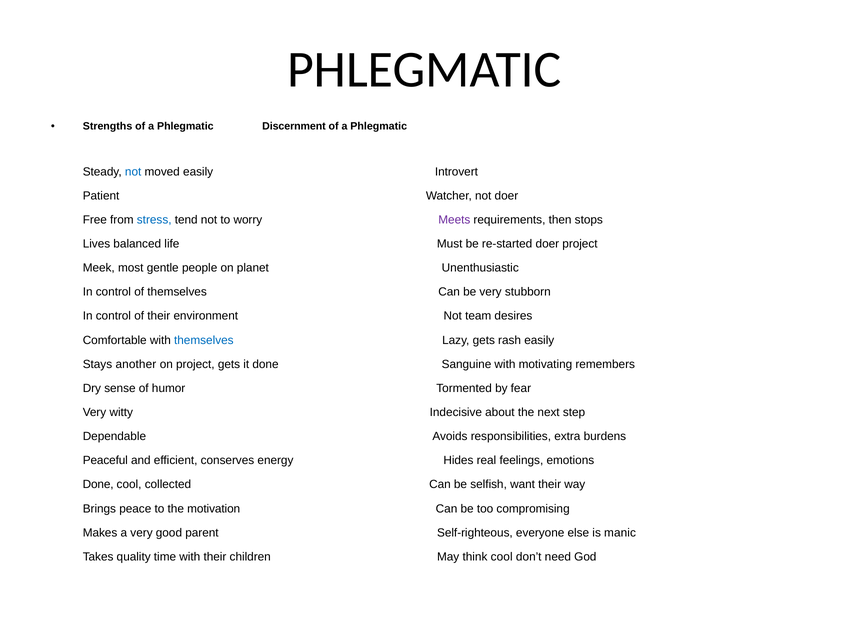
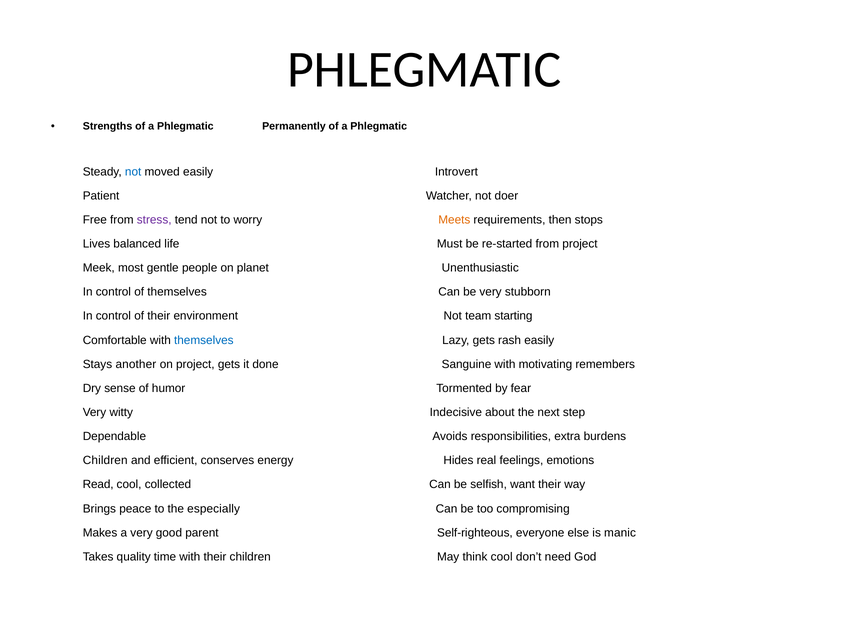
Discernment: Discernment -> Permanently
stress colour: blue -> purple
Meets colour: purple -> orange
re-started doer: doer -> from
desires: desires -> starting
Peaceful at (105, 460): Peaceful -> Children
Done at (98, 484): Done -> Read
motivation: motivation -> especially
